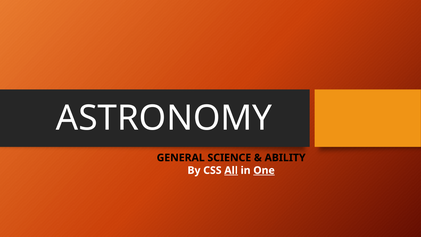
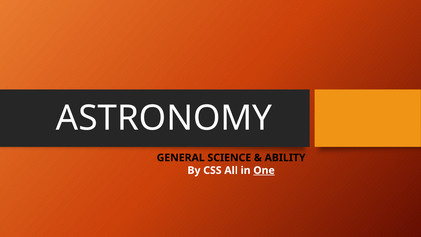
All underline: present -> none
